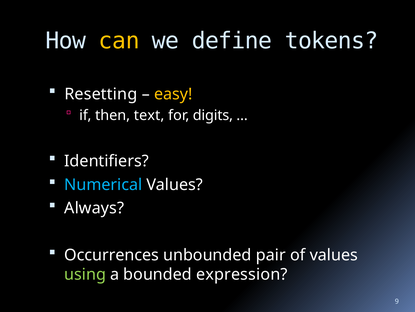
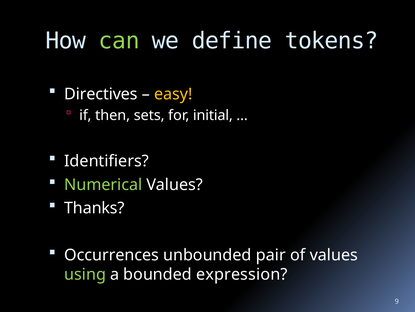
can colour: yellow -> light green
Resetting: Resetting -> Directives
text: text -> sets
digits: digits -> initial
Numerical colour: light blue -> light green
Always: Always -> Thanks
